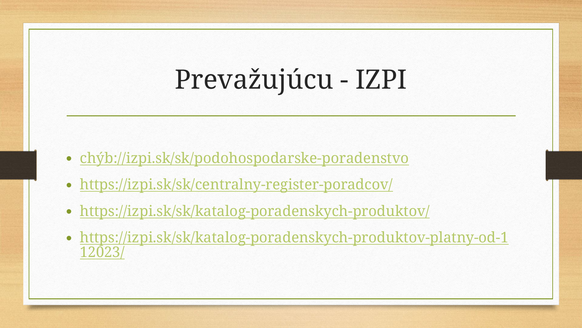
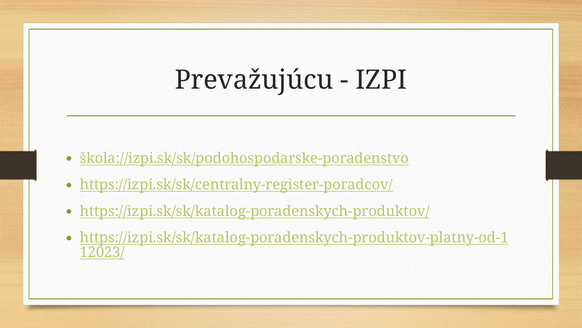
chýb://izpi.sk/sk/podohospodarske-poradenstvo: chýb://izpi.sk/sk/podohospodarske-poradenstvo -> škola://izpi.sk/sk/podohospodarske-poradenstvo
